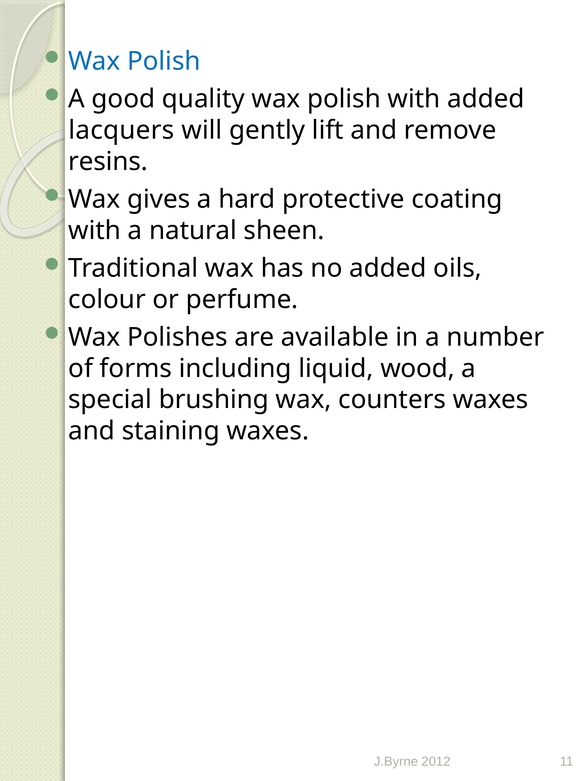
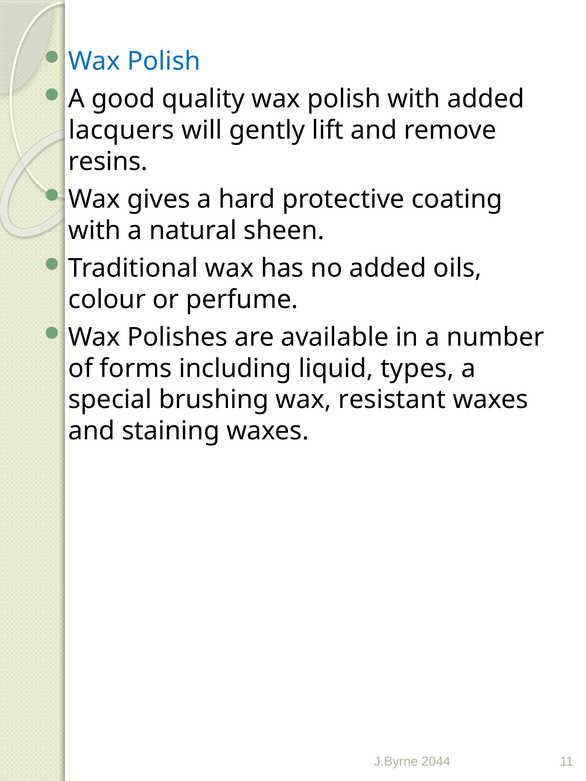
wood: wood -> types
counters: counters -> resistant
2012: 2012 -> 2044
